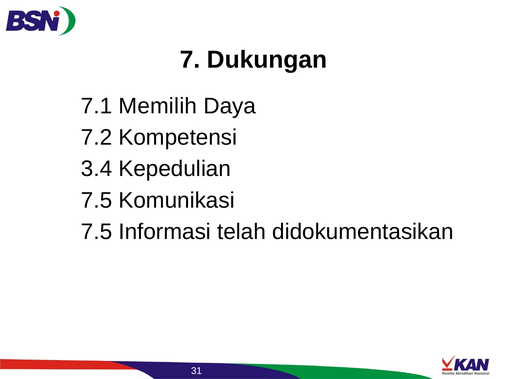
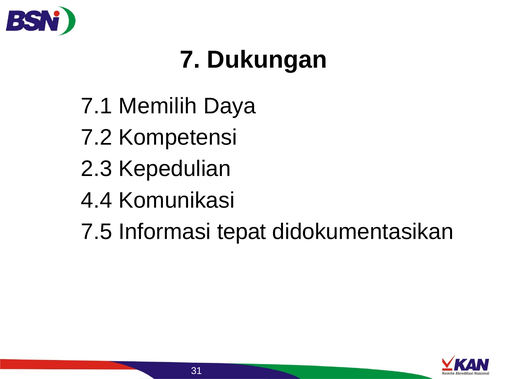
3.4: 3.4 -> 2.3
7.5 at (97, 201): 7.5 -> 4.4
telah: telah -> tepat
